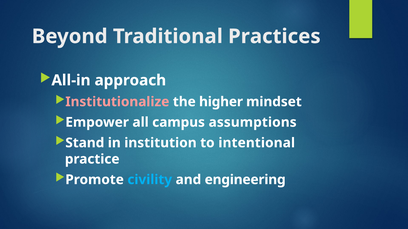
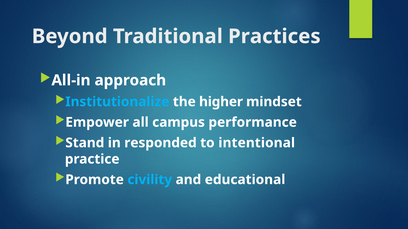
Institutionalize colour: pink -> light blue
assumptions: assumptions -> performance
institution: institution -> responded
engineering: engineering -> educational
